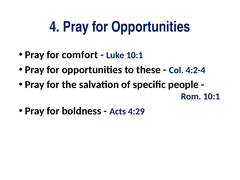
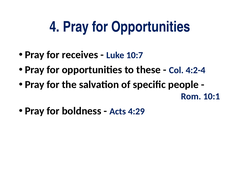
comfort: comfort -> receives
Luke 10:1: 10:1 -> 10:7
